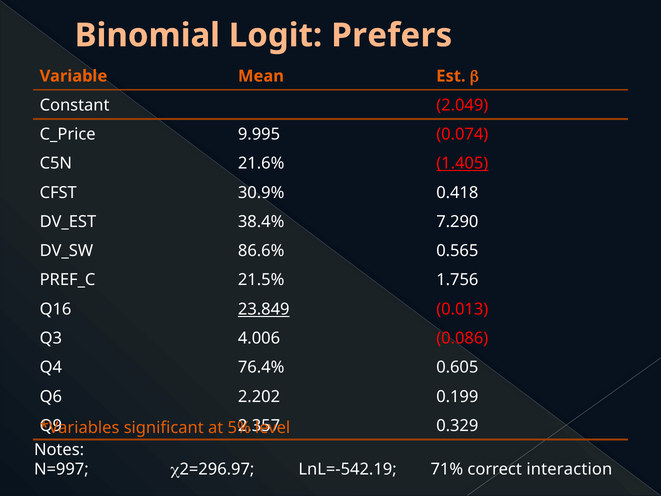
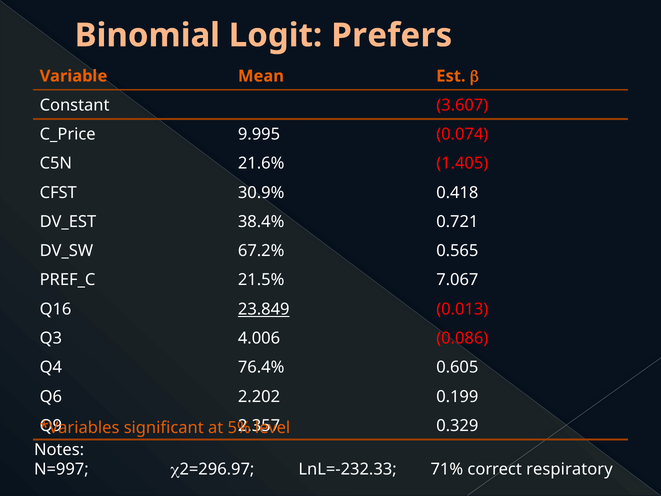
2.049: 2.049 -> 3.607
1.405 underline: present -> none
7.290: 7.290 -> 0.721
86.6%: 86.6% -> 67.2%
1.756: 1.756 -> 7.067
LnL=-542.19: LnL=-542.19 -> LnL=-232.33
interaction: interaction -> respiratory
